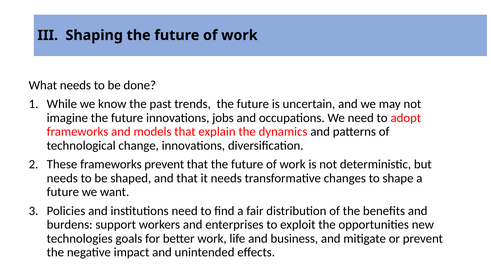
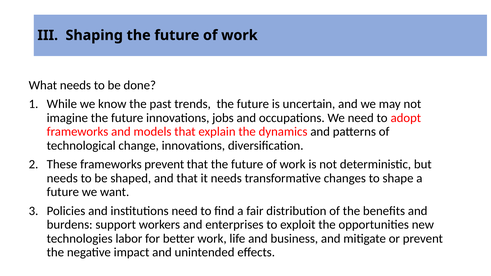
goals: goals -> labor
